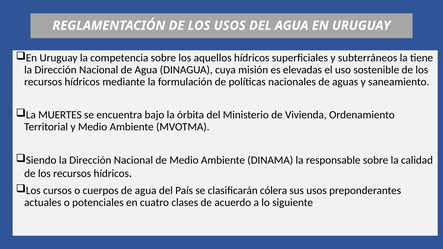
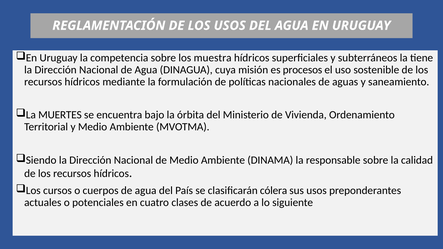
aquellos: aquellos -> muestra
elevadas: elevadas -> procesos
